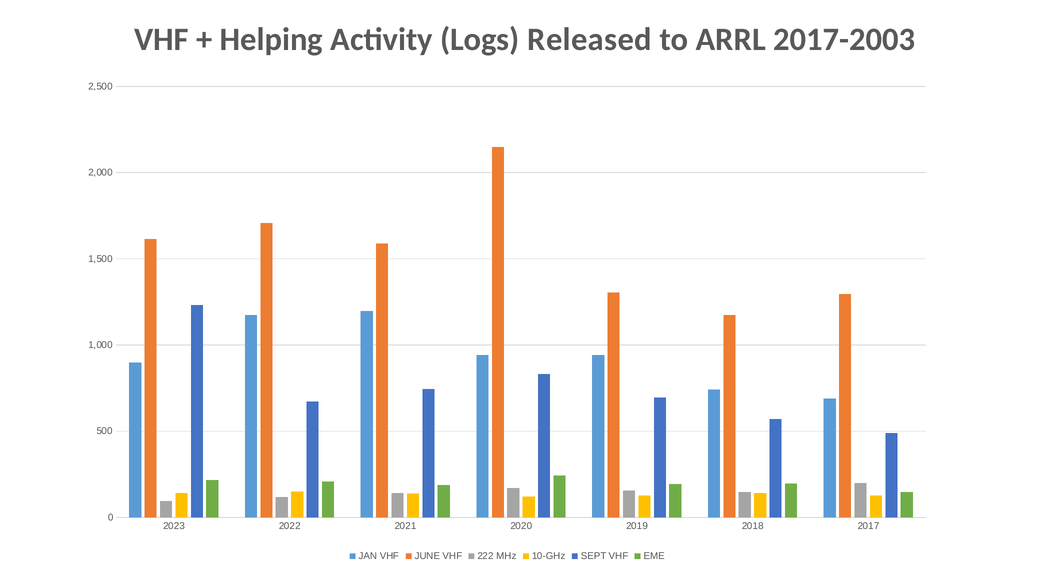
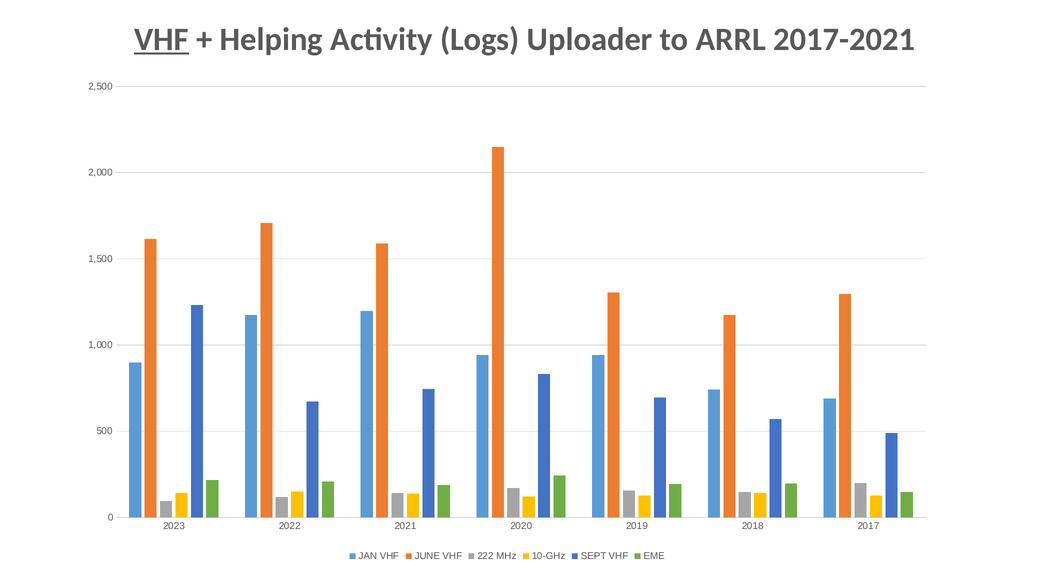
VHF at (162, 39) underline: none -> present
Released: Released -> Uploader
2017-2003: 2017-2003 -> 2017-2021
